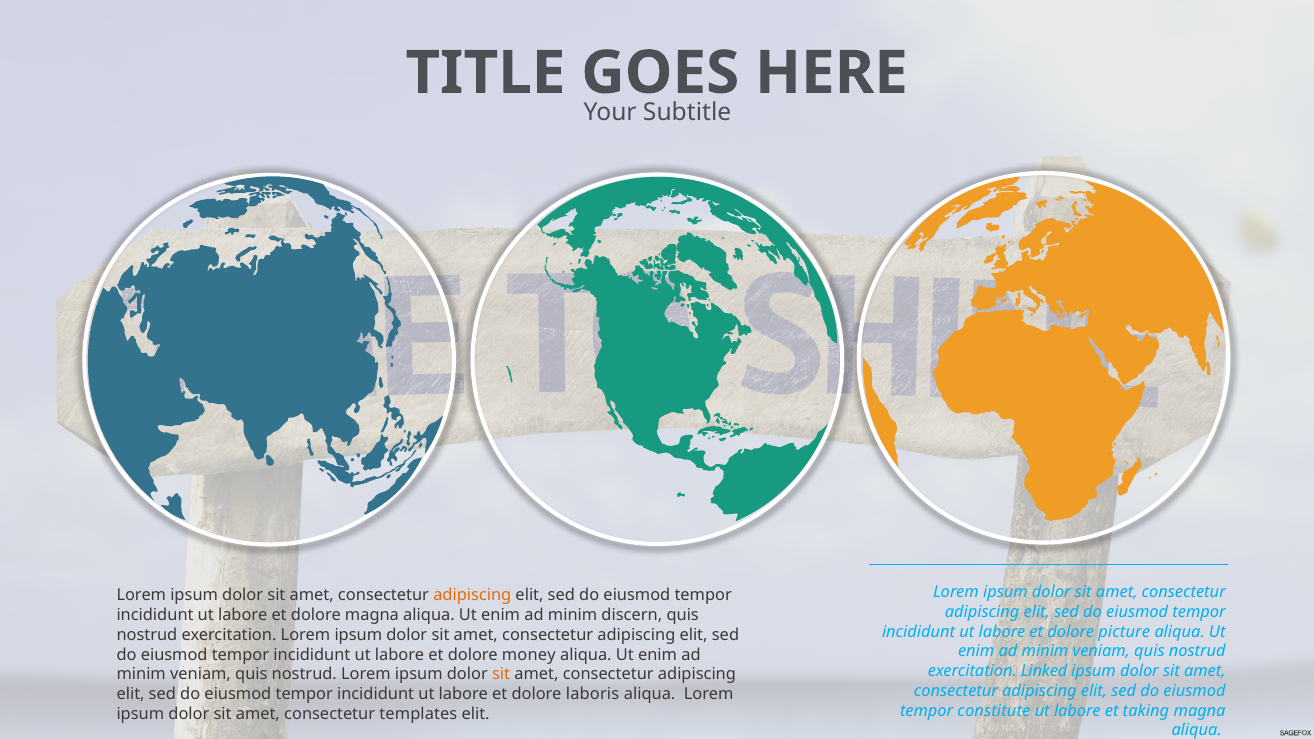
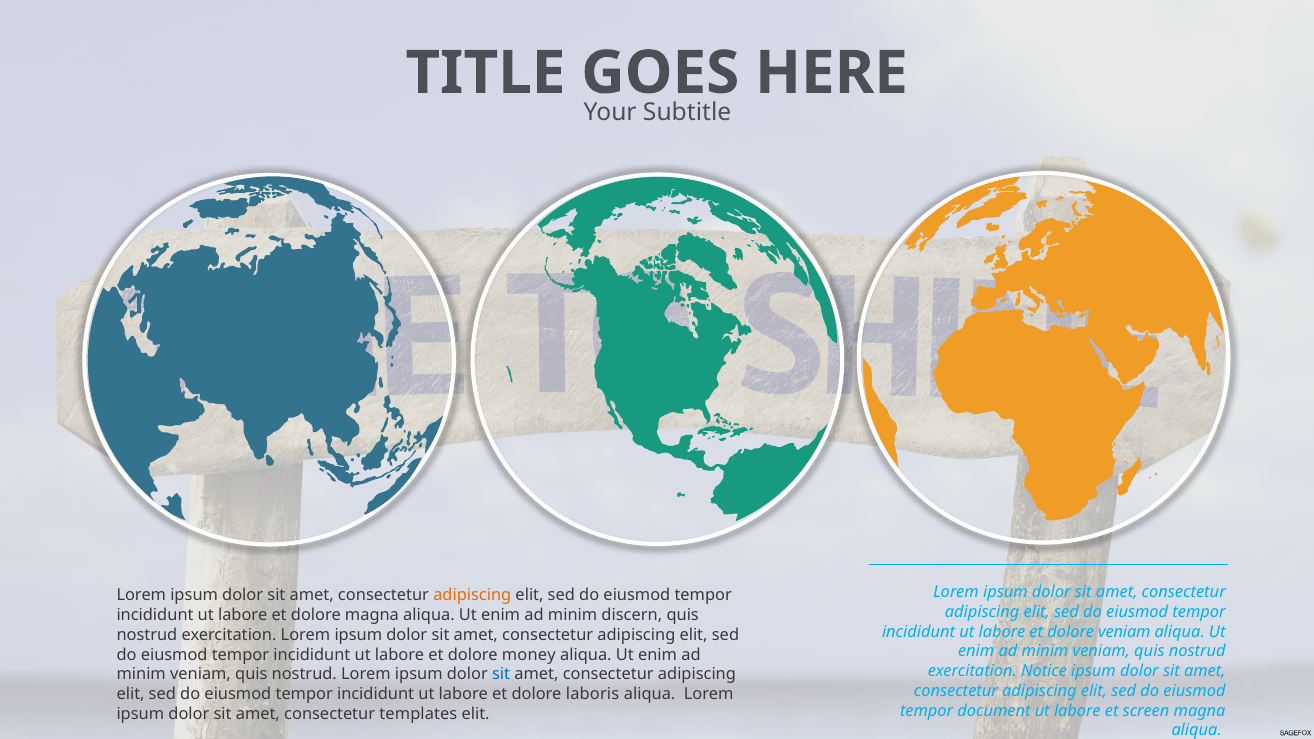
dolore picture: picture -> veniam
Linked: Linked -> Notice
sit at (501, 674) colour: orange -> blue
constitute: constitute -> document
taking: taking -> screen
